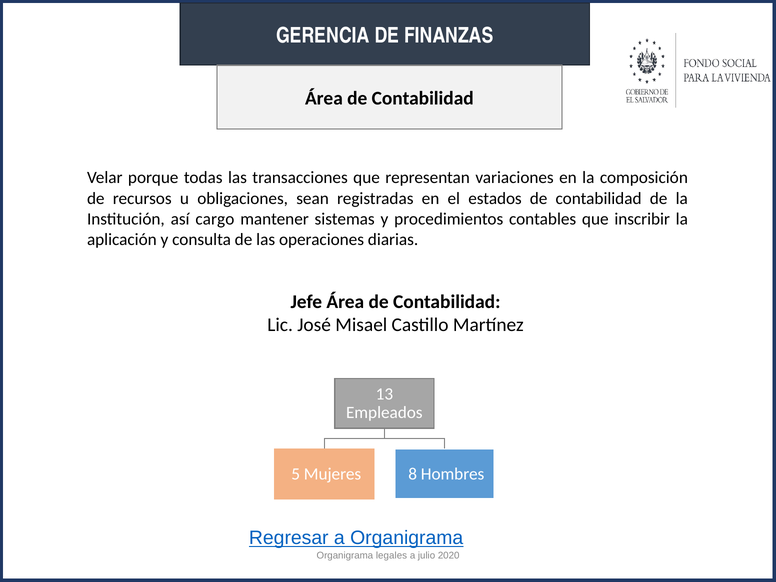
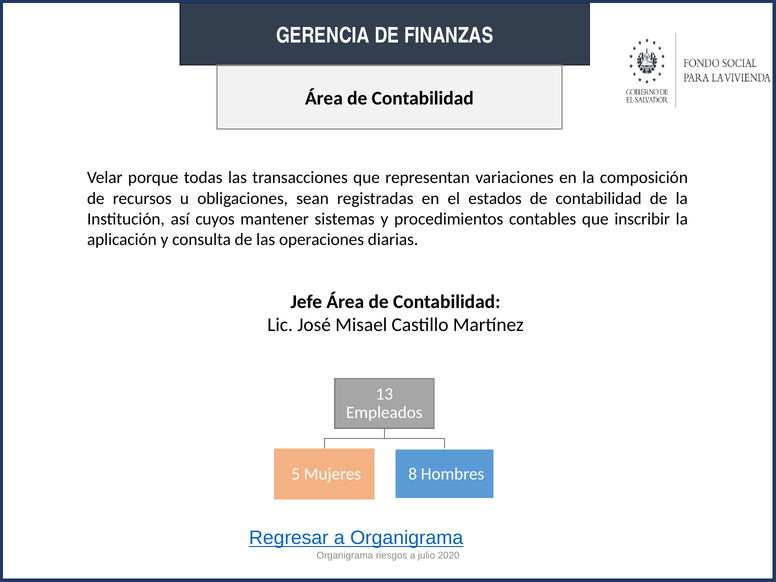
cargo: cargo -> cuyos
legales: legales -> riesgos
